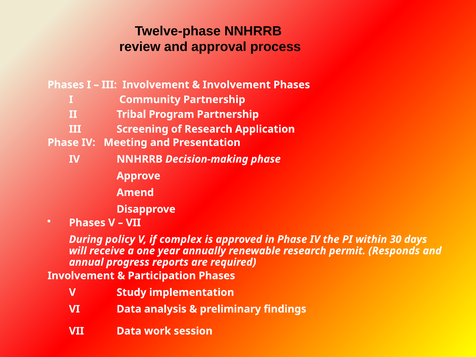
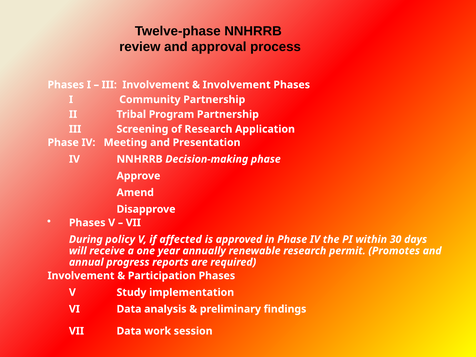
complex: complex -> affected
Responds: Responds -> Promotes
